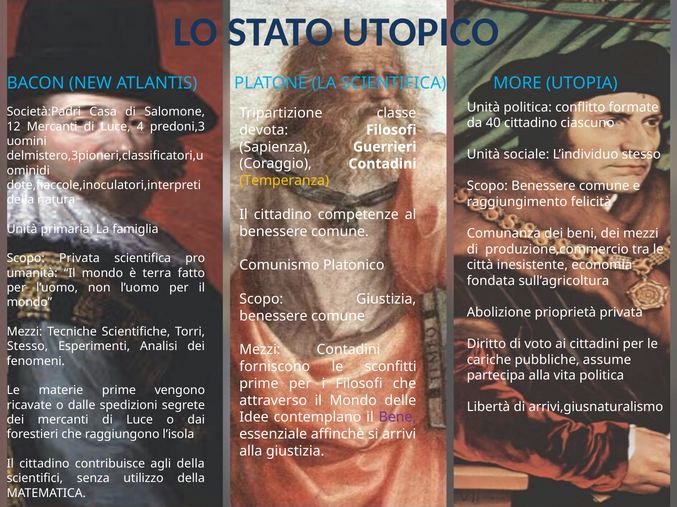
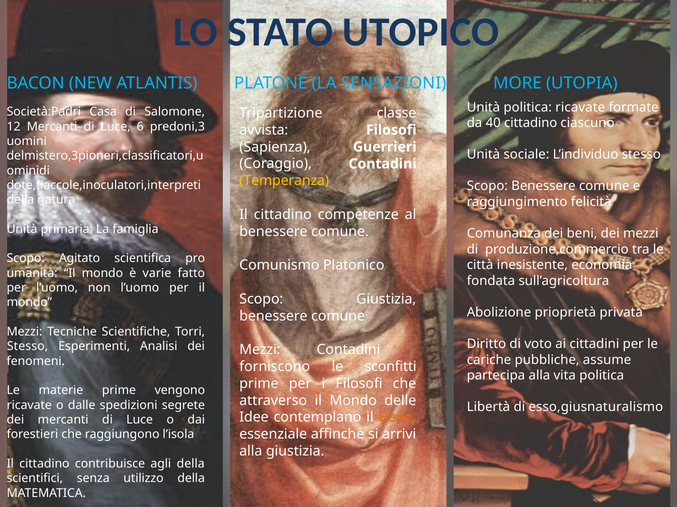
LA SCIENTIFICA: SCIENTIFICA -> SENSAZIONI
politica conflitto: conflitto -> ricavate
4: 4 -> 6
devota: devota -> avvista
Scopo Privata: Privata -> Agitato
terra: terra -> varie
arrivi,giusnaturalismo: arrivi,giusnaturalismo -> esso,giusnaturalismo
Bene colour: purple -> orange
